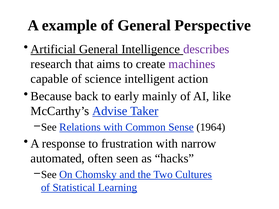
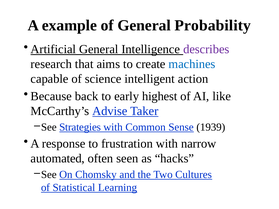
Perspective: Perspective -> Probability
machines colour: purple -> blue
mainly: mainly -> highest
Relations: Relations -> Strategies
1964: 1964 -> 1939
